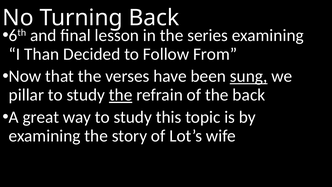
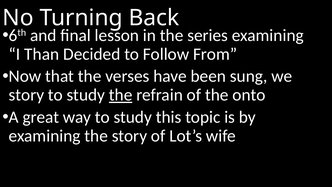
sung underline: present -> none
pillar at (26, 95): pillar -> story
the back: back -> onto
